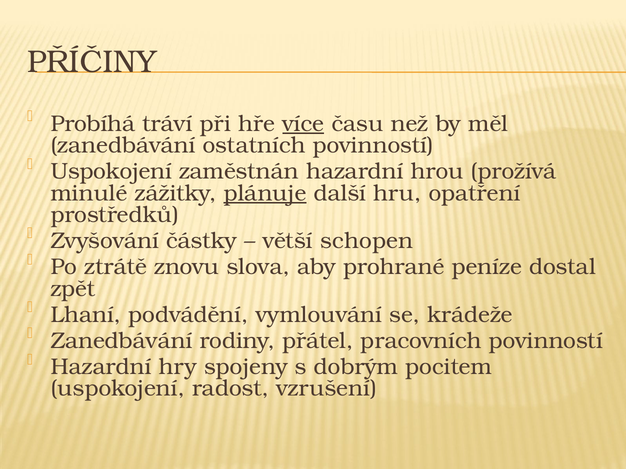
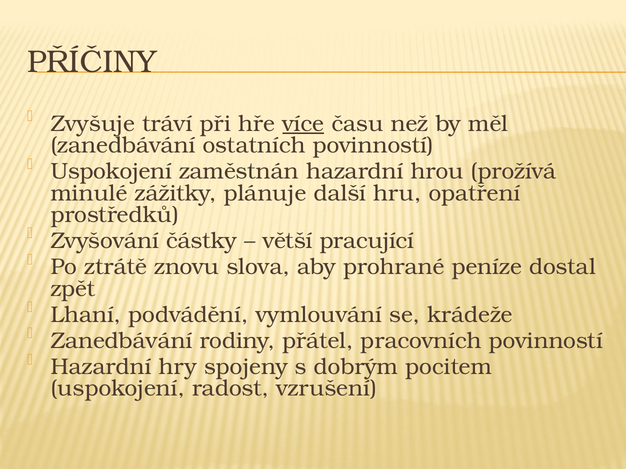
Probíhá: Probíhá -> Zvyšuje
plánuje underline: present -> none
schopen: schopen -> pracující
